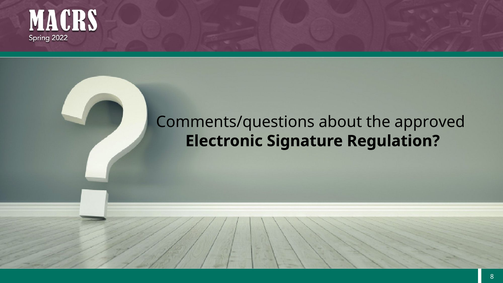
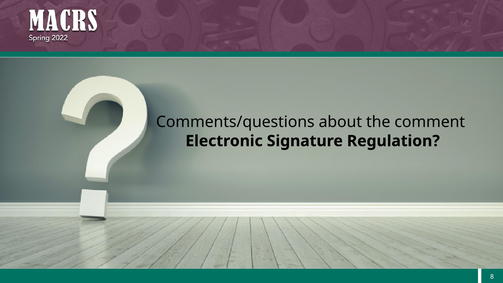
approved: approved -> comment
